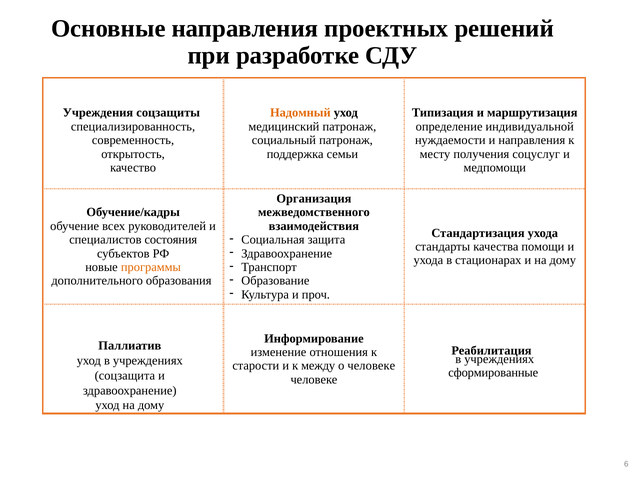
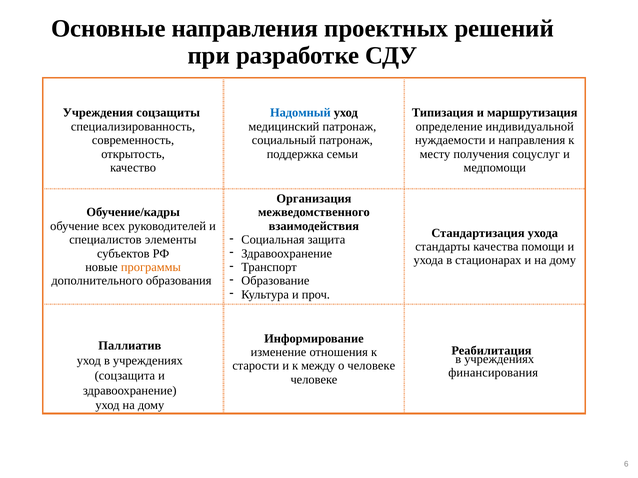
Надомный colour: orange -> blue
состояния: состояния -> элементы
сформированные: сформированные -> финансирования
